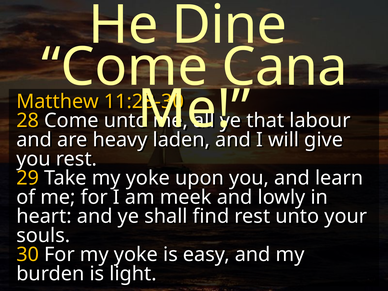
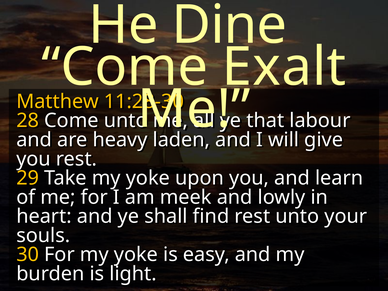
Cana: Cana -> Exalt
